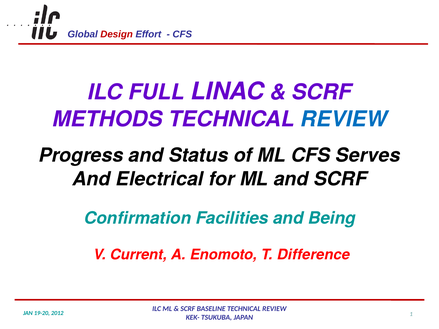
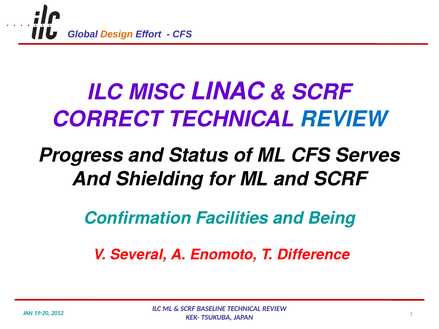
Design colour: red -> orange
FULL: FULL -> MISC
METHODS: METHODS -> CORRECT
Electrical: Electrical -> Shielding
Current: Current -> Several
